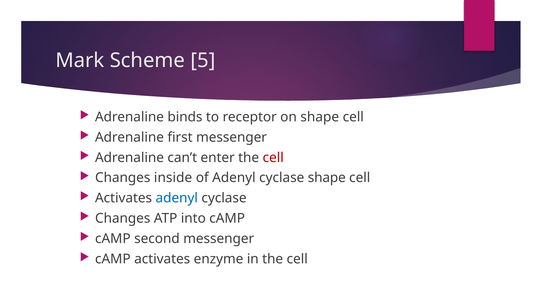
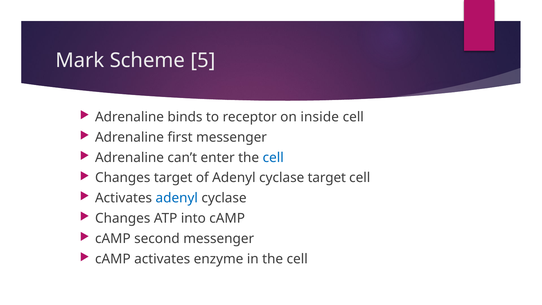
on shape: shape -> inside
cell at (273, 157) colour: red -> blue
Changes inside: inside -> target
cyclase shape: shape -> target
